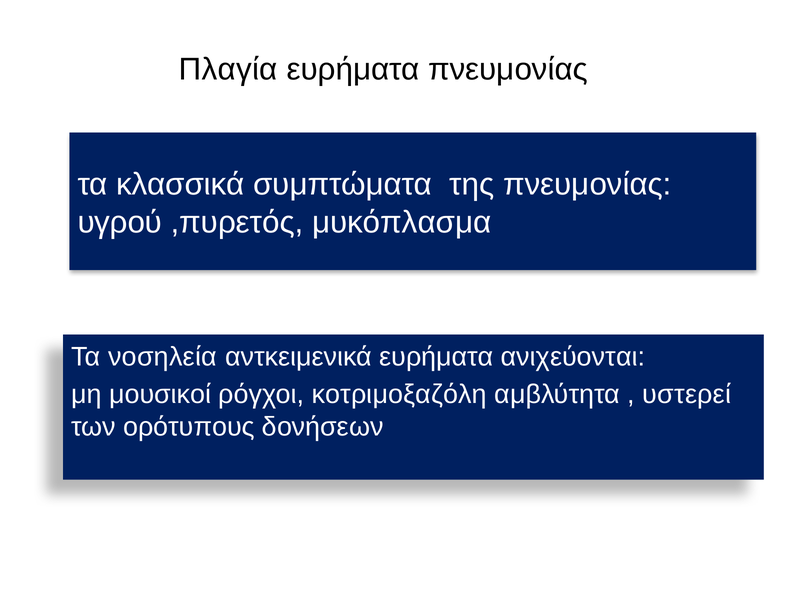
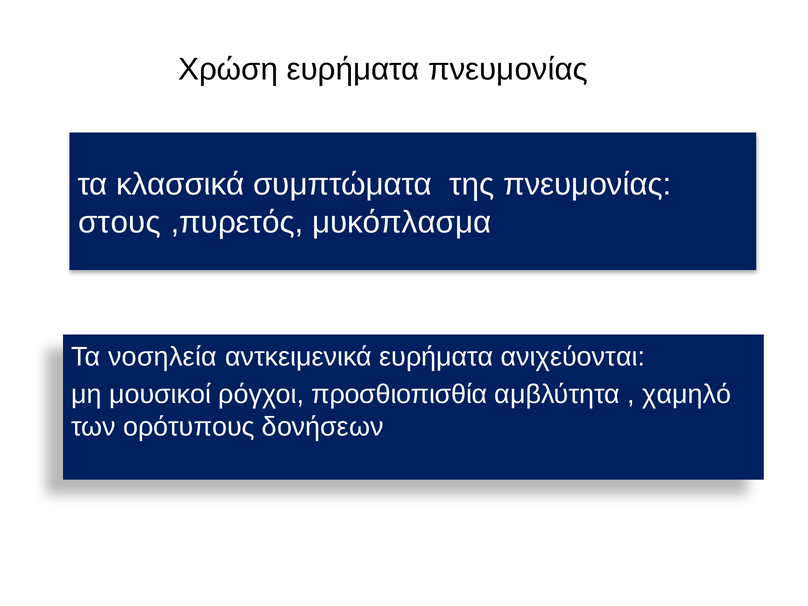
Πλαγία: Πλαγία -> Χρώση
υγρού: υγρού -> στους
κοτριμοξαζόλη: κοτριμοξαζόλη -> προσθιοπισθία
υστερεί: υστερεί -> χαμηλό
